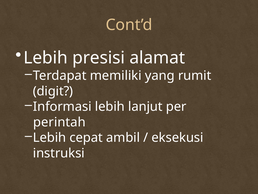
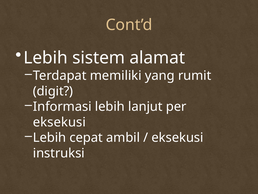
presisi: presisi -> sistem
perintah at (59, 122): perintah -> eksekusi
